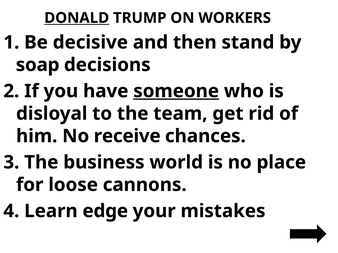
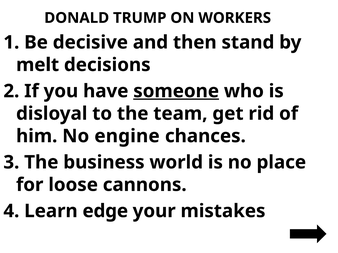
DONALD underline: present -> none
soap: soap -> melt
receive: receive -> engine
